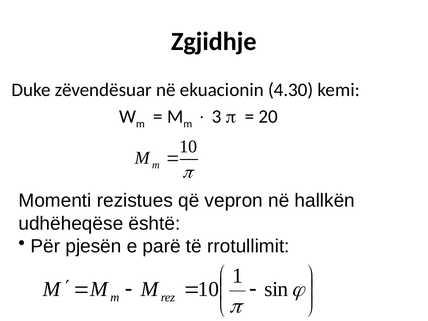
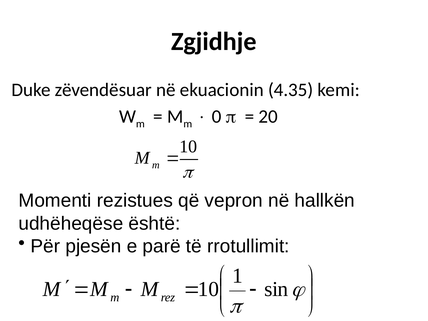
4.30: 4.30 -> 4.35
3: 3 -> 0
